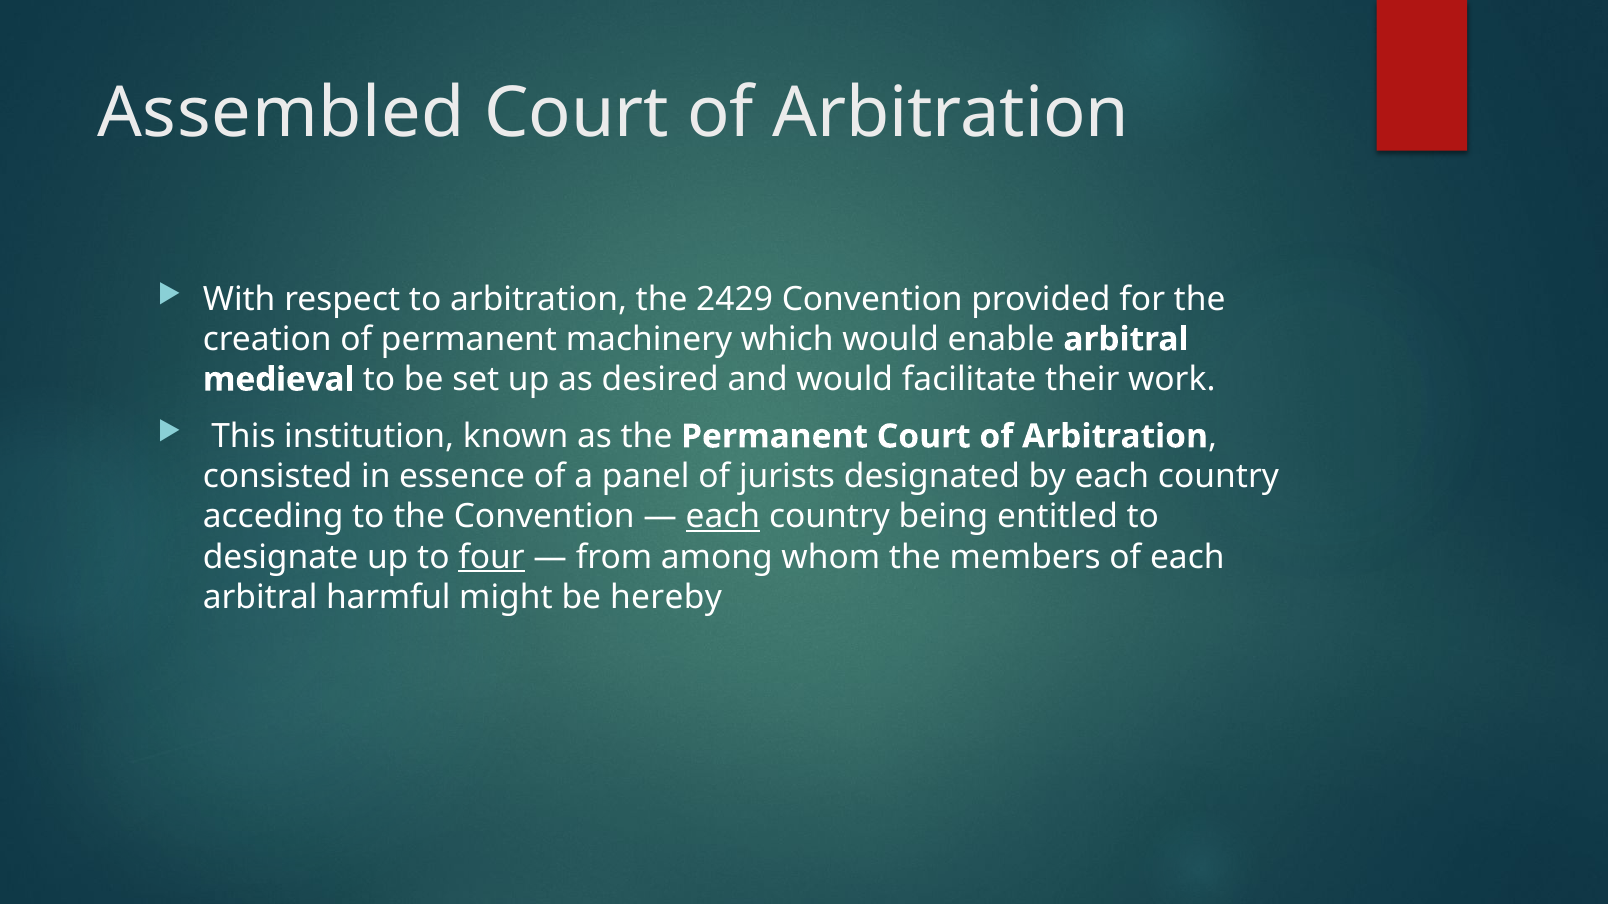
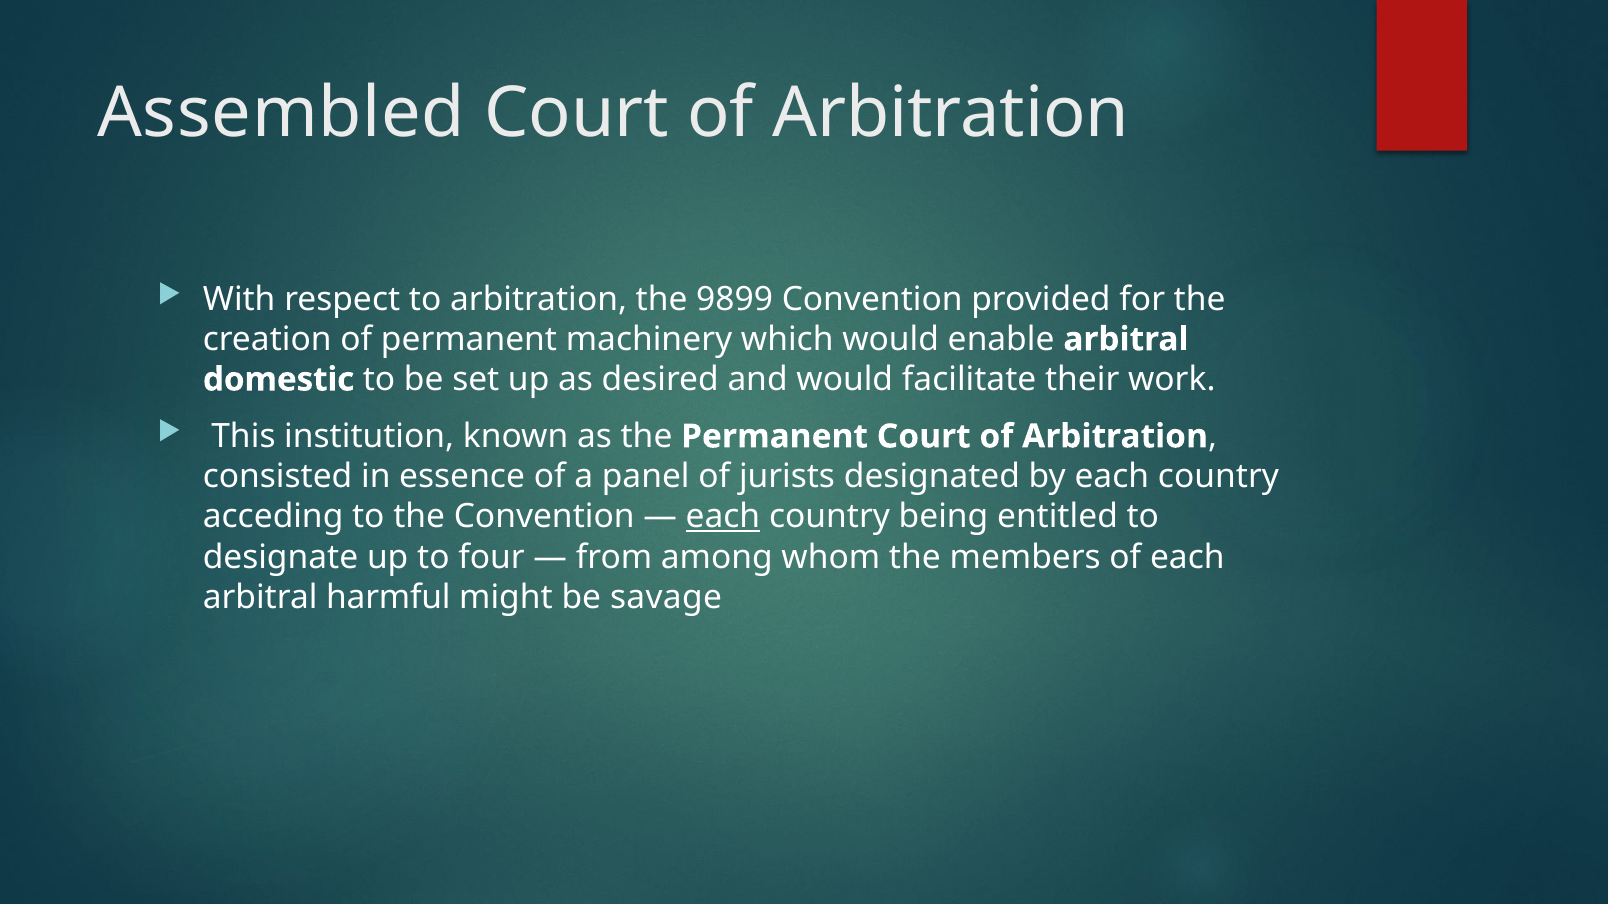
2429: 2429 -> 9899
medieval: medieval -> domestic
four underline: present -> none
hereby: hereby -> savage
